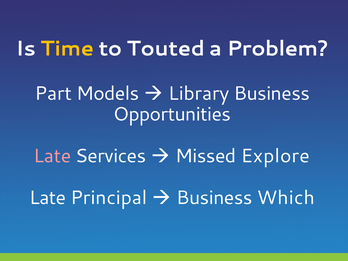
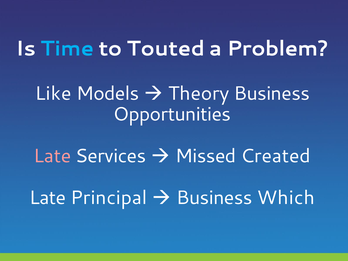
Time colour: yellow -> light blue
Part: Part -> Like
Library: Library -> Theory
Explore: Explore -> Created
